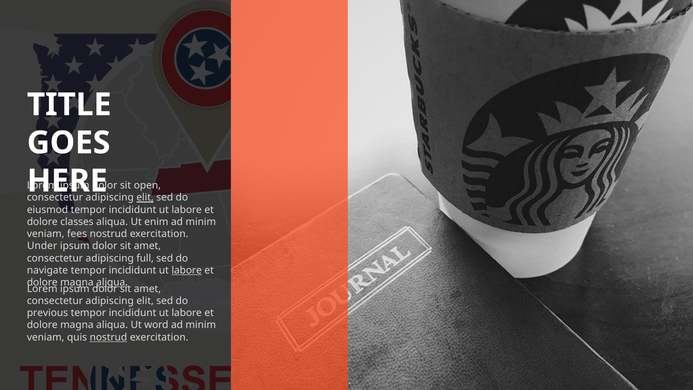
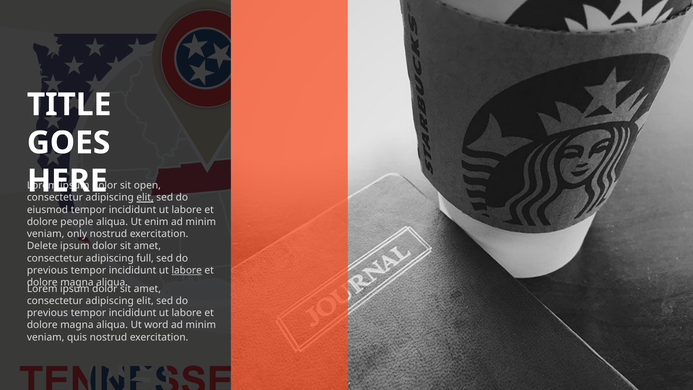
classes: classes -> people
fees: fees -> only
Under: Under -> Delete
navigate at (47, 270): navigate -> previous
aliqua at (112, 282) underline: present -> none
nostrud at (108, 337) underline: present -> none
